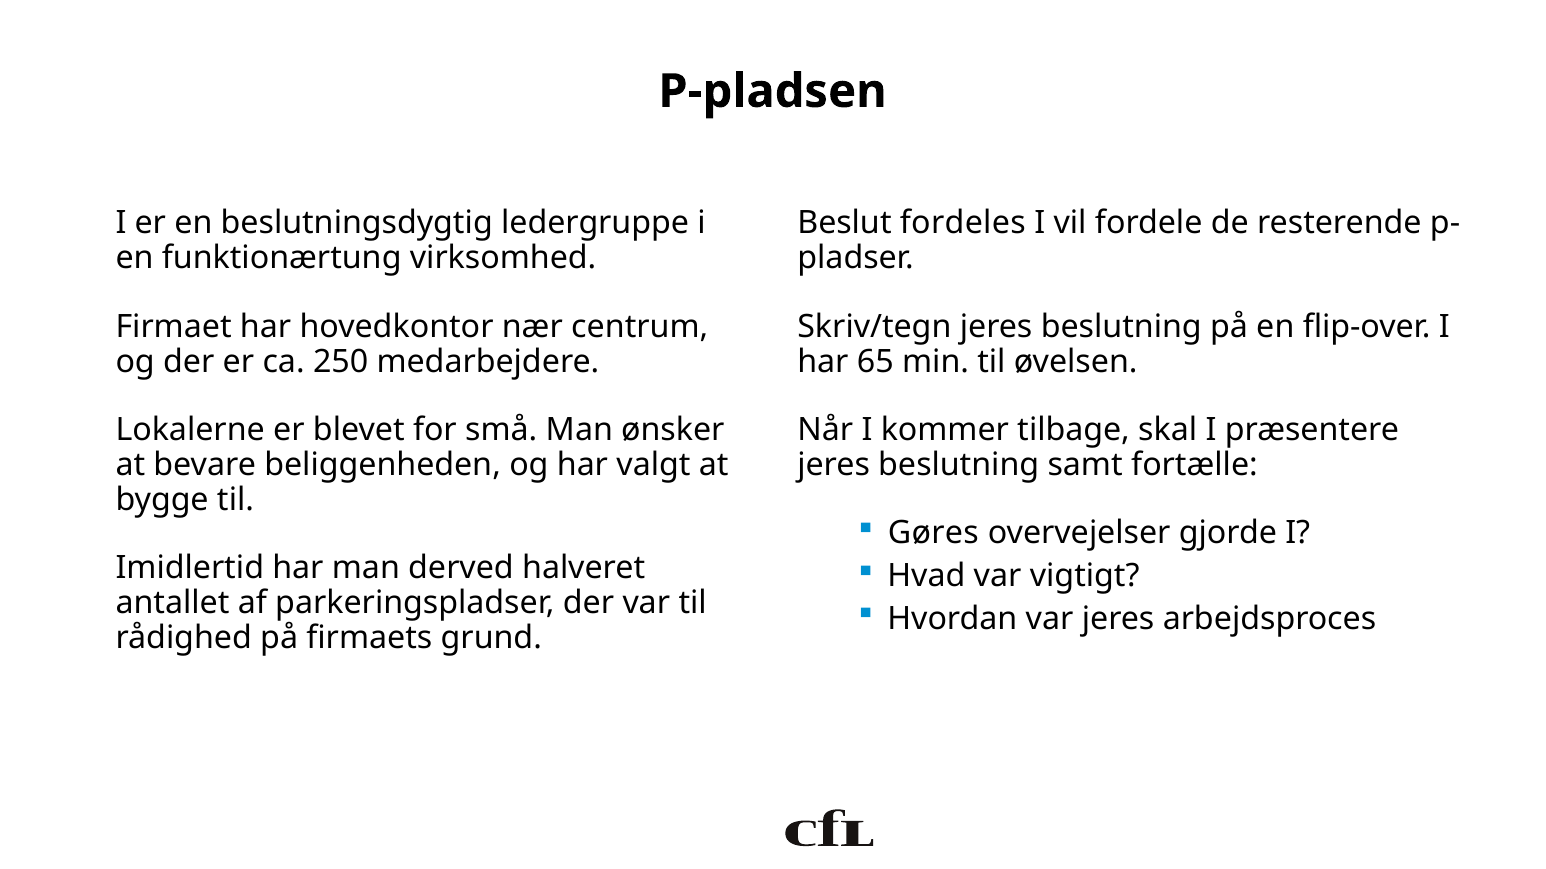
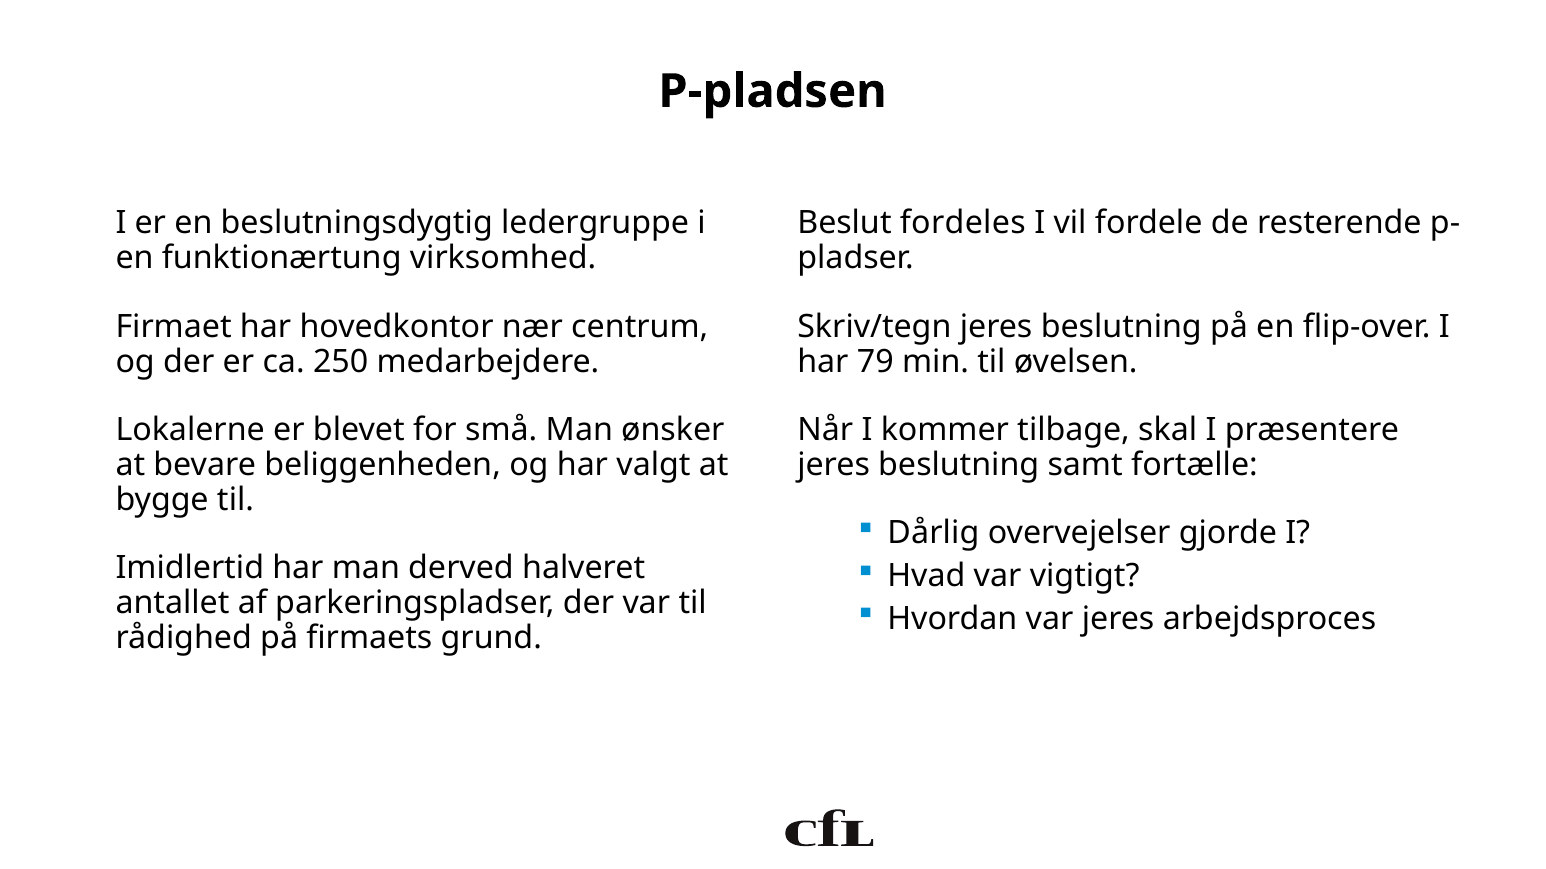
65: 65 -> 79
Gøres: Gøres -> Dårlig
